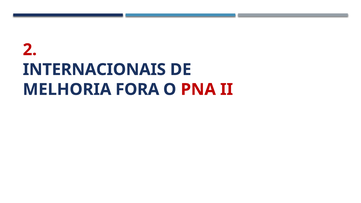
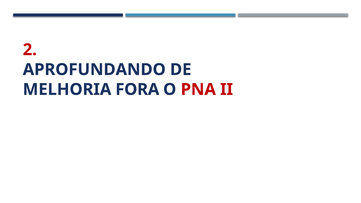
INTERNACIONAIS: INTERNACIONAIS -> APROFUNDANDO
